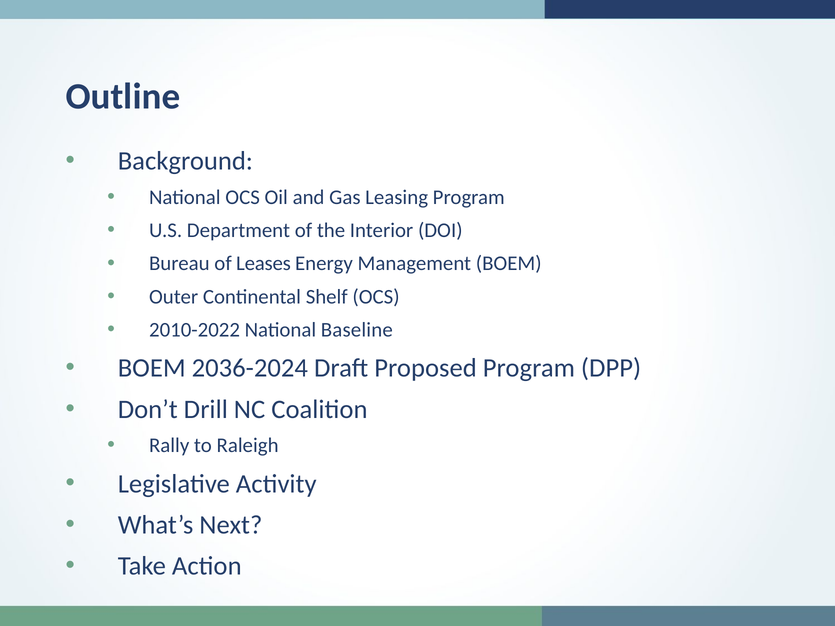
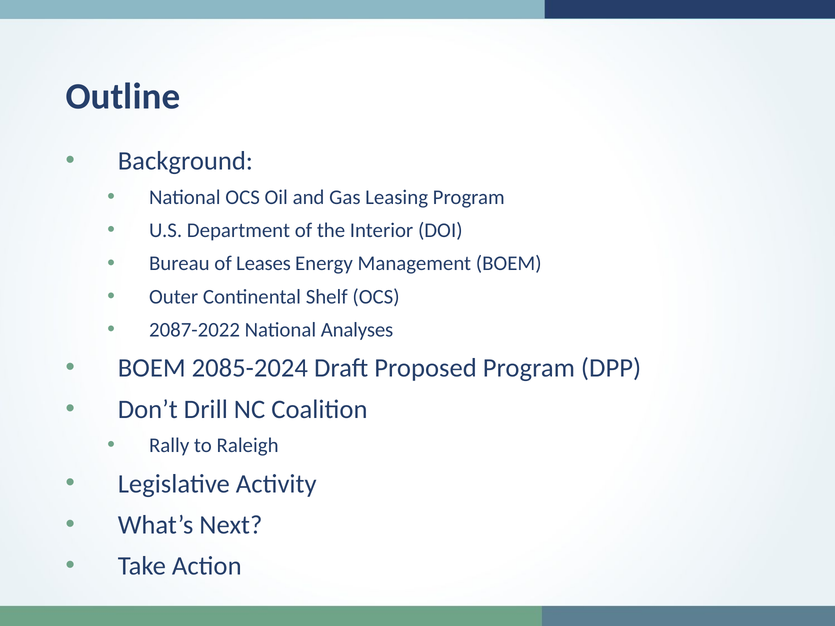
2010-2022: 2010-2022 -> 2087-2022
Baseline: Baseline -> Analyses
2036-2024: 2036-2024 -> 2085-2024
